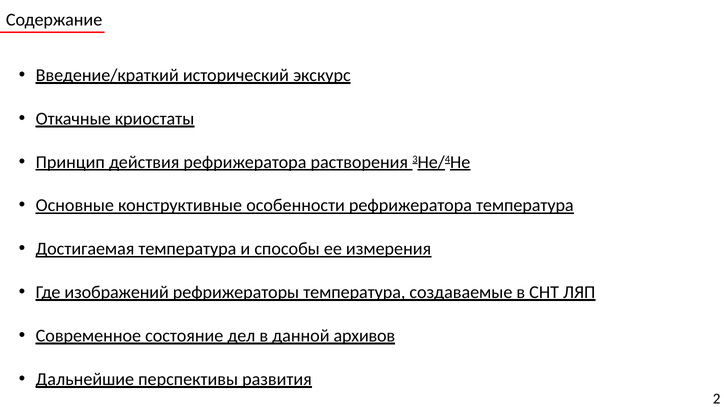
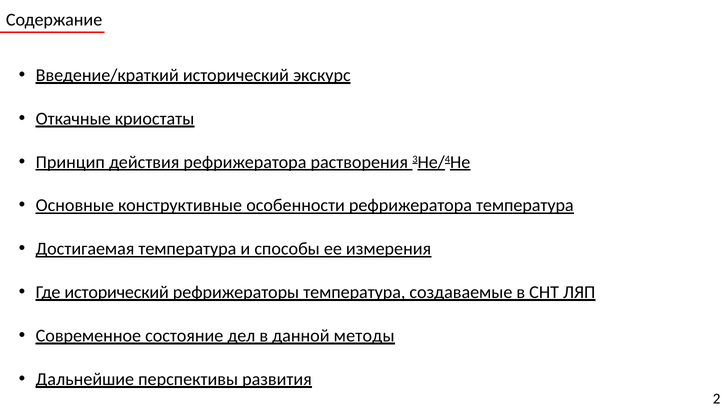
Где изображений: изображений -> исторический
архивов: архивов -> методы
